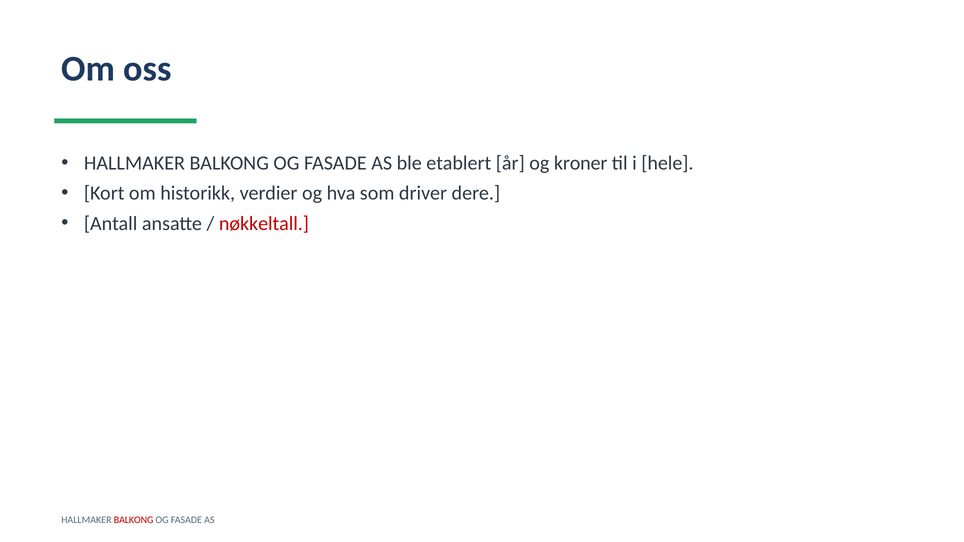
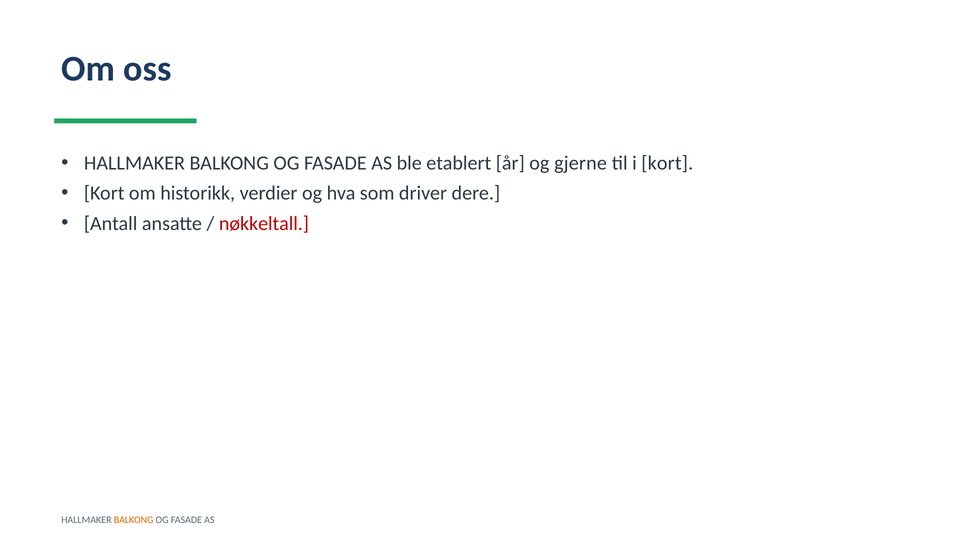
kroner: kroner -> gjerne
i hele: hele -> kort
BALKONG at (134, 520) colour: red -> orange
